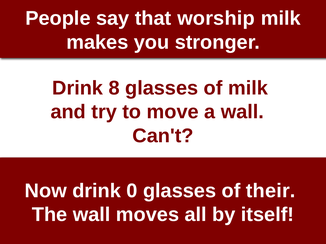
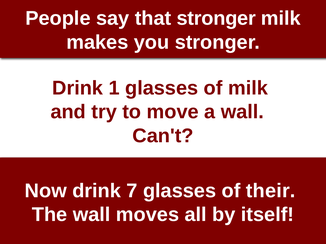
that worship: worship -> stronger
8: 8 -> 1
0: 0 -> 7
